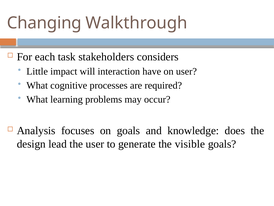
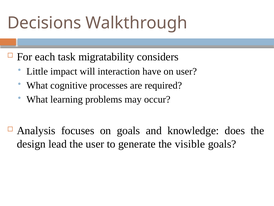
Changing: Changing -> Decisions
stakeholders: stakeholders -> migratability
